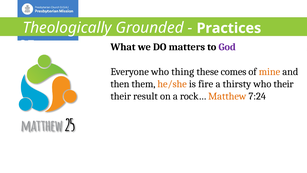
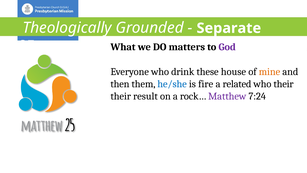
Practices: Practices -> Separate
thing: thing -> drink
comes: comes -> house
he/she colour: orange -> blue
thirsty: thirsty -> related
Matthew colour: orange -> purple
